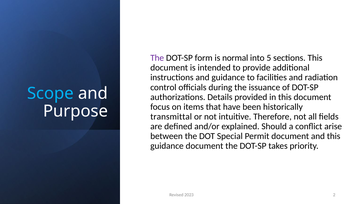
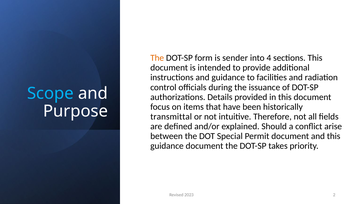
The at (157, 58) colour: purple -> orange
normal: normal -> sender
5: 5 -> 4
